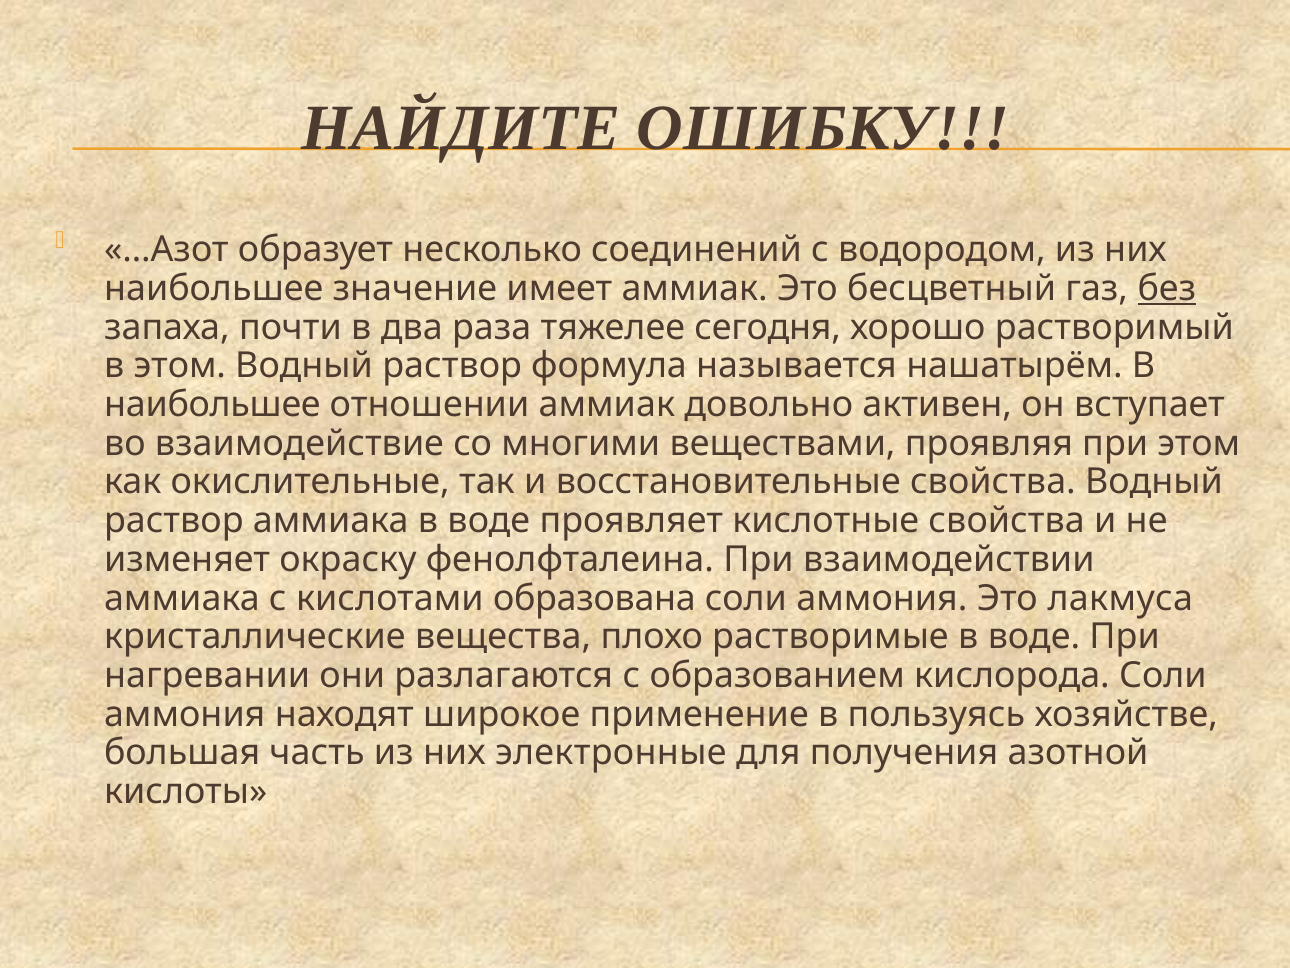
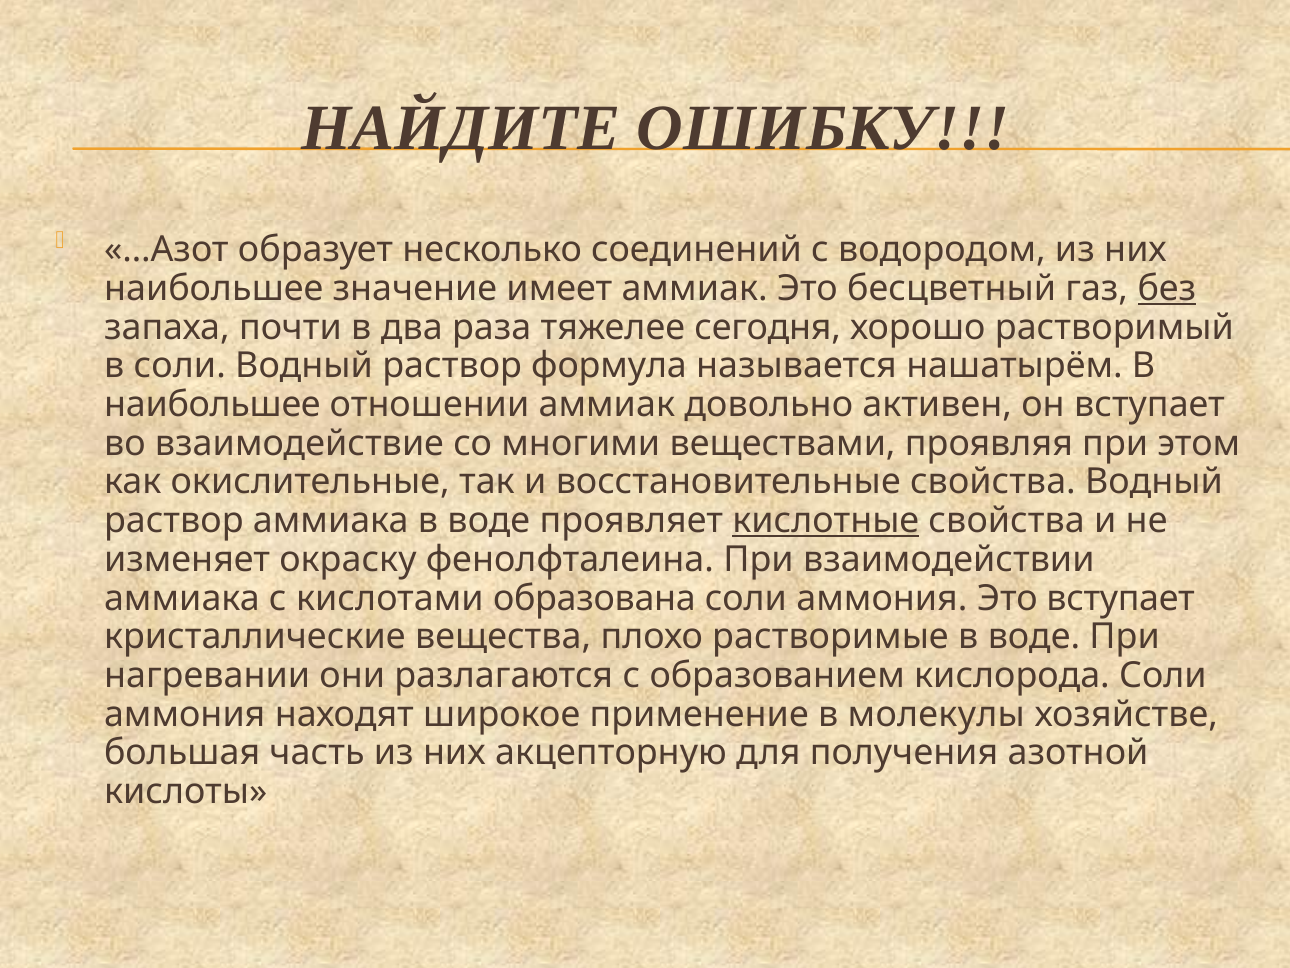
в этом: этом -> соли
кислотные underline: none -> present
Это лакмуса: лакмуса -> вступает
пользуясь: пользуясь -> молекулы
электронные: электронные -> акцепторную
